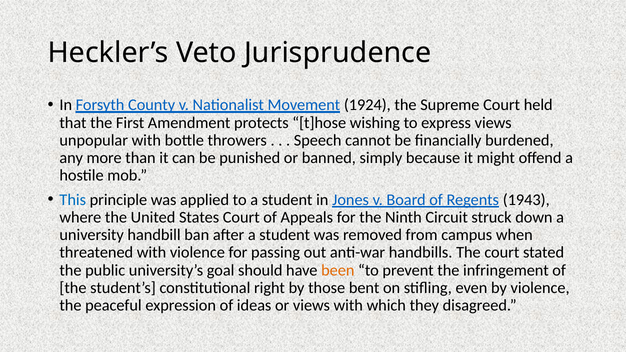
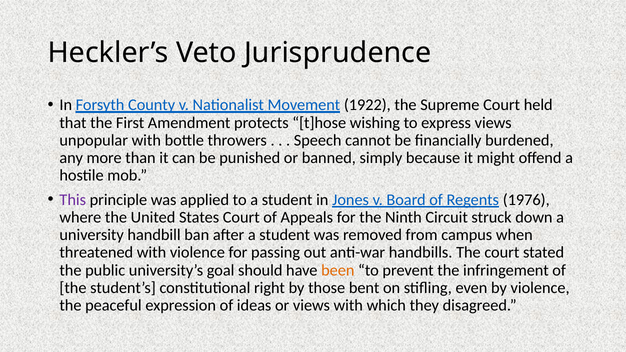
1924: 1924 -> 1922
This colour: blue -> purple
1943: 1943 -> 1976
